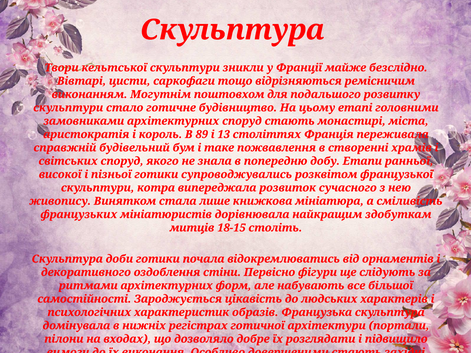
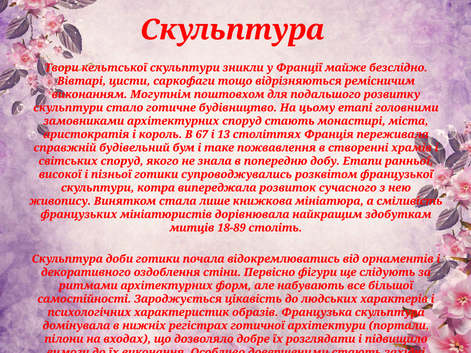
89: 89 -> 67
18-15: 18-15 -> 18-89
